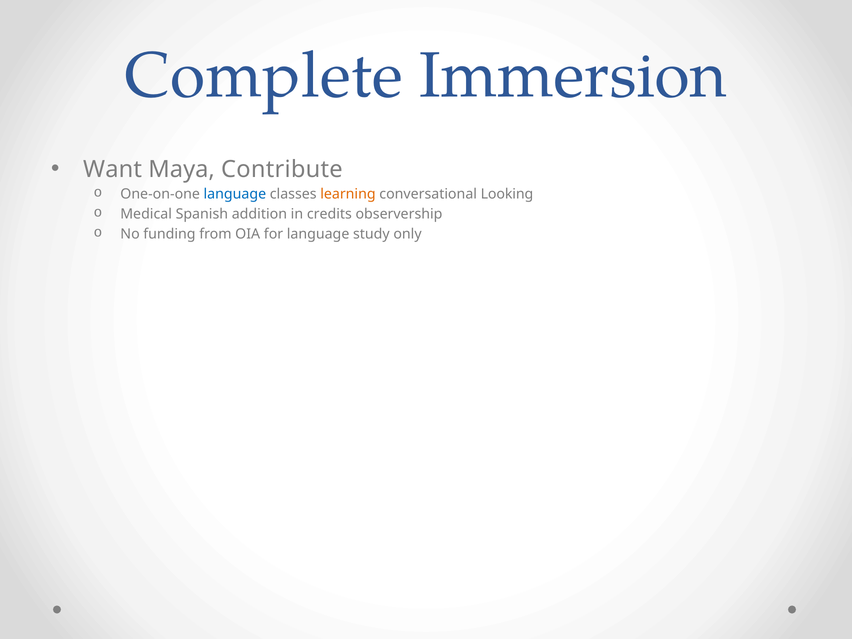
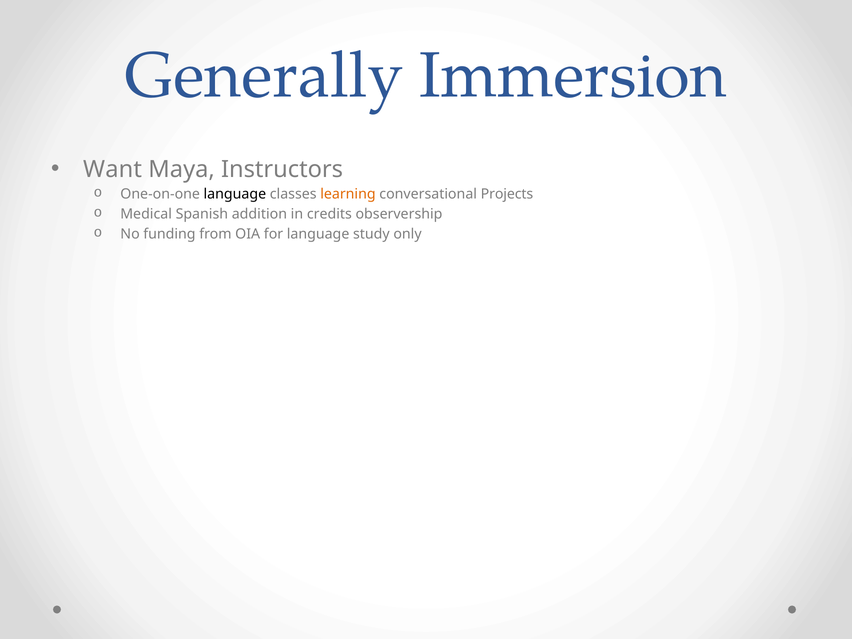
Complete: Complete -> Generally
Contribute: Contribute -> Instructors
language at (235, 194) colour: blue -> black
Looking: Looking -> Projects
